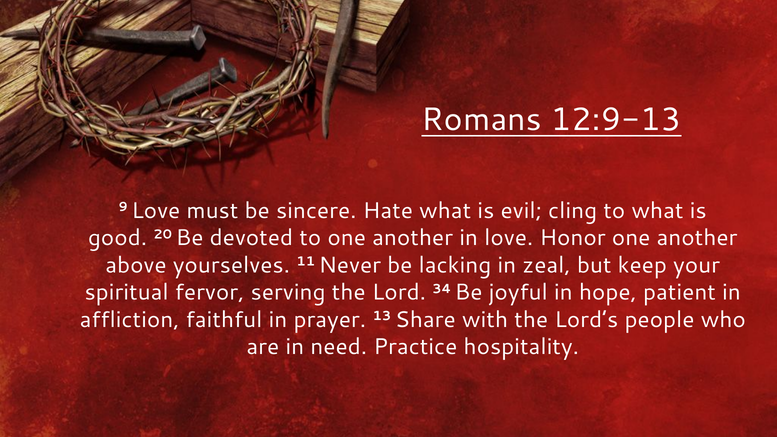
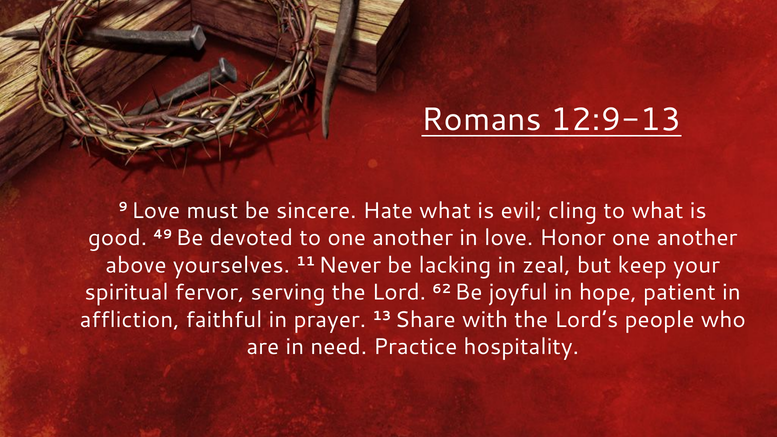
20: 20 -> 49
34: 34 -> 62
